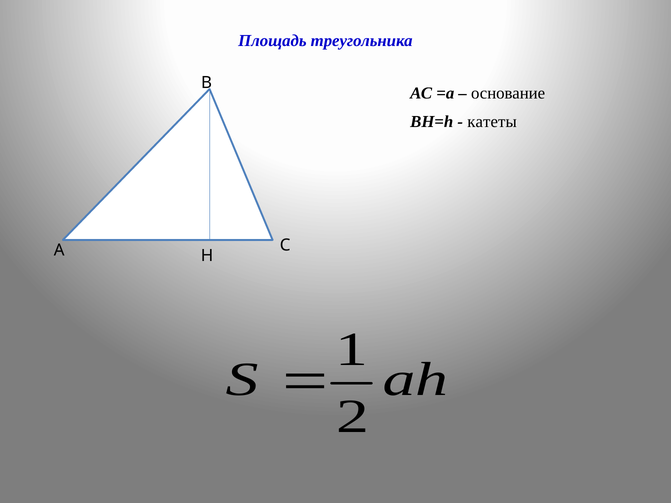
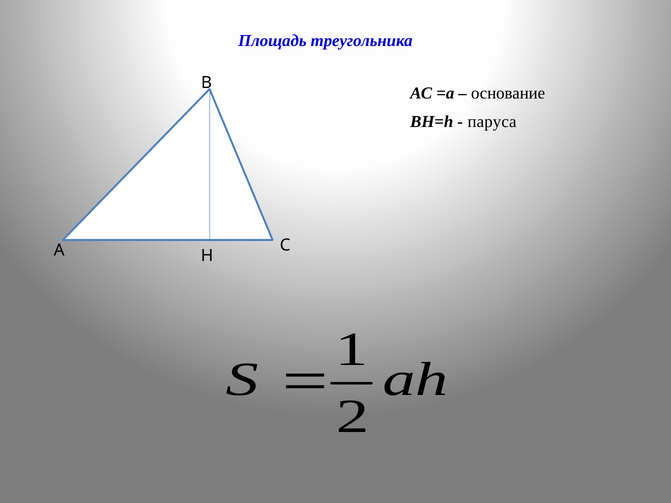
катеты: катеты -> паруса
